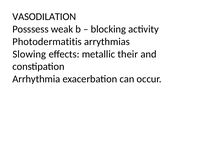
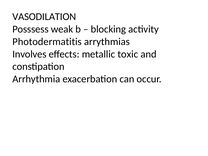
Slowing: Slowing -> Involves
their: their -> toxic
